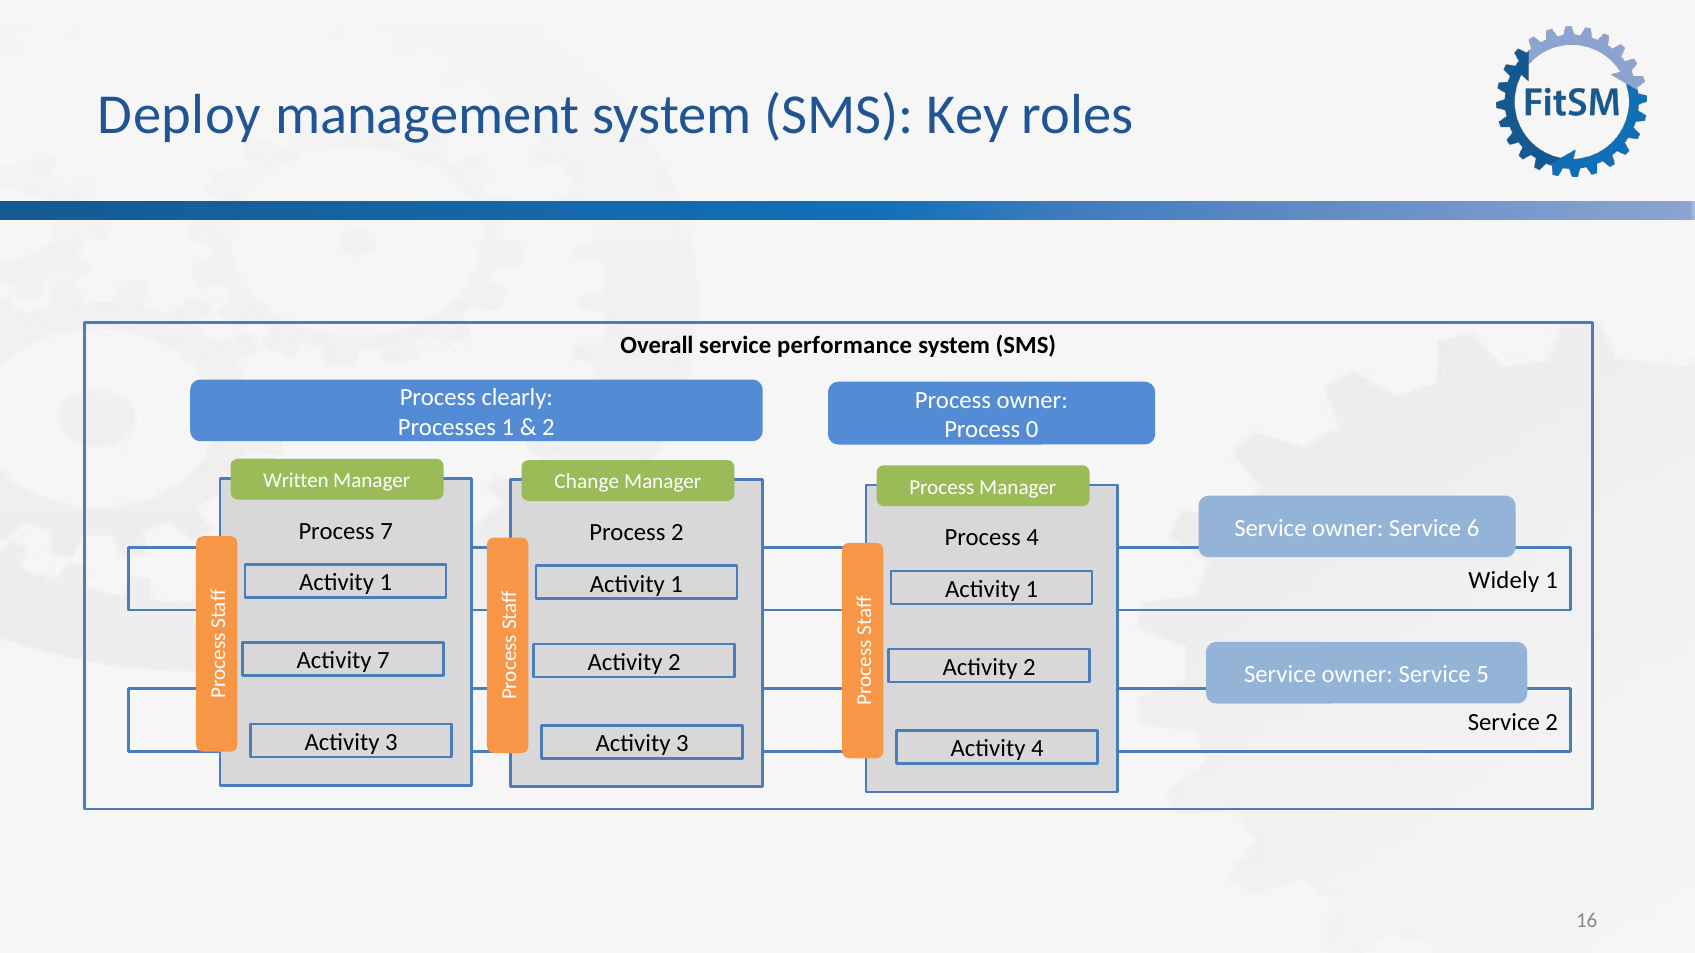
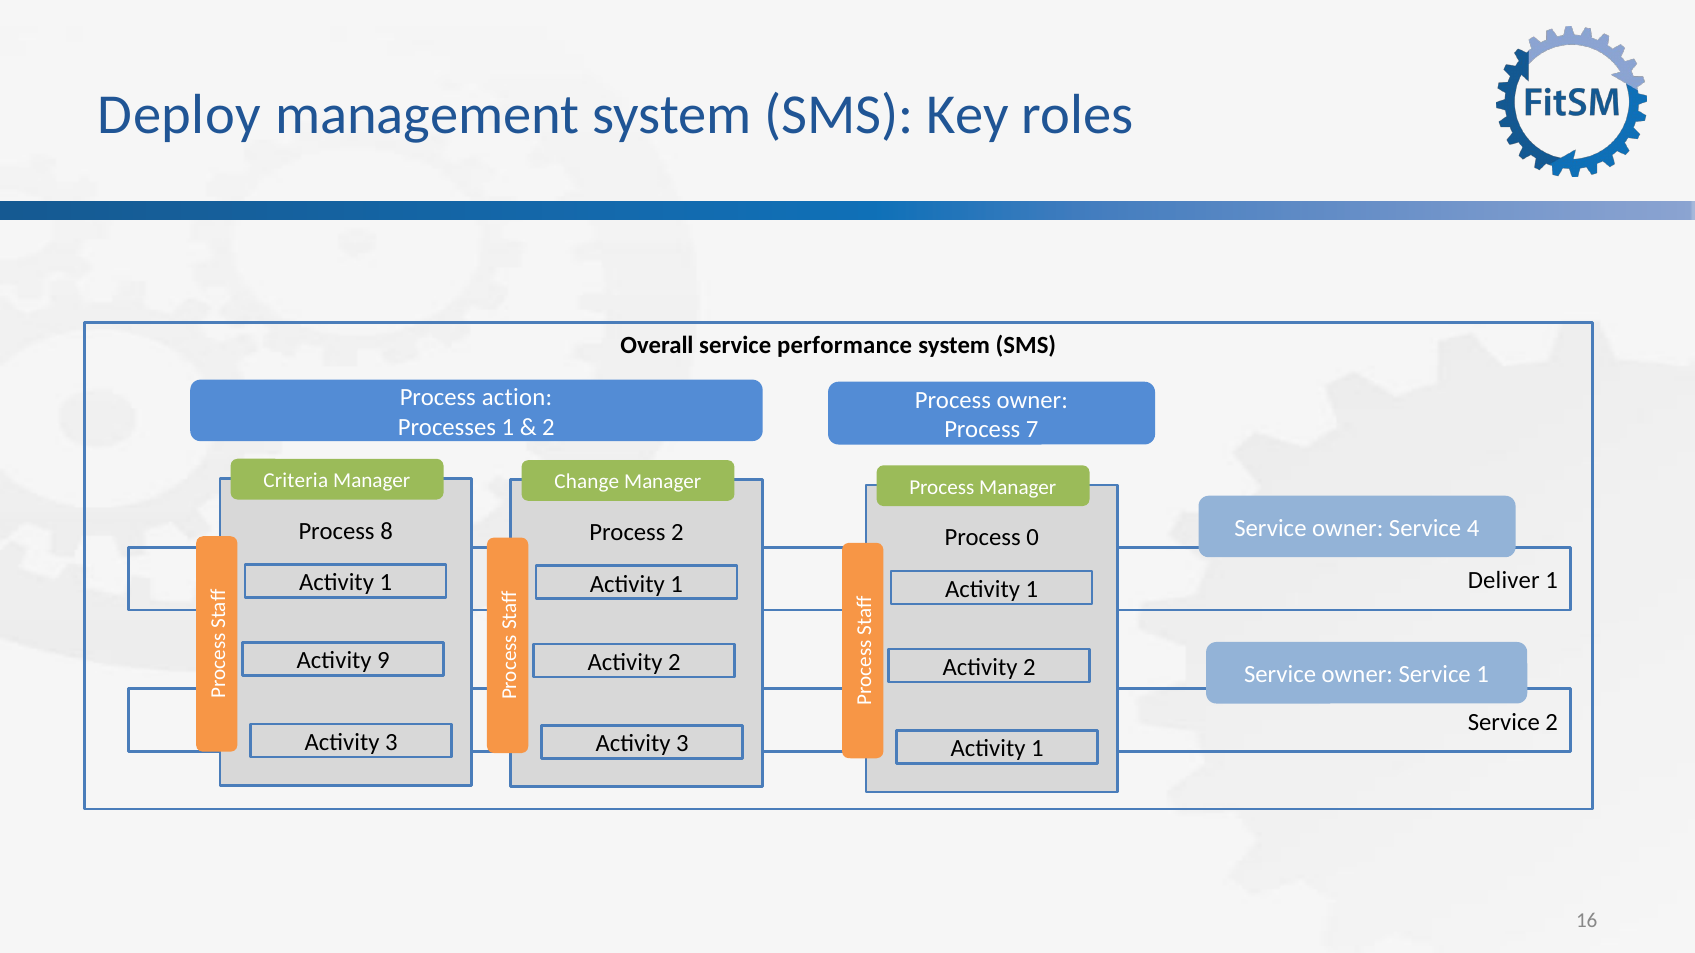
clearly: clearly -> action
0: 0 -> 7
Written: Written -> Criteria
6: 6 -> 4
Process 7: 7 -> 8
Process 4: 4 -> 0
Widely: Widely -> Deliver
Activity 7: 7 -> 9
Service 5: 5 -> 1
4 at (1037, 749): 4 -> 1
